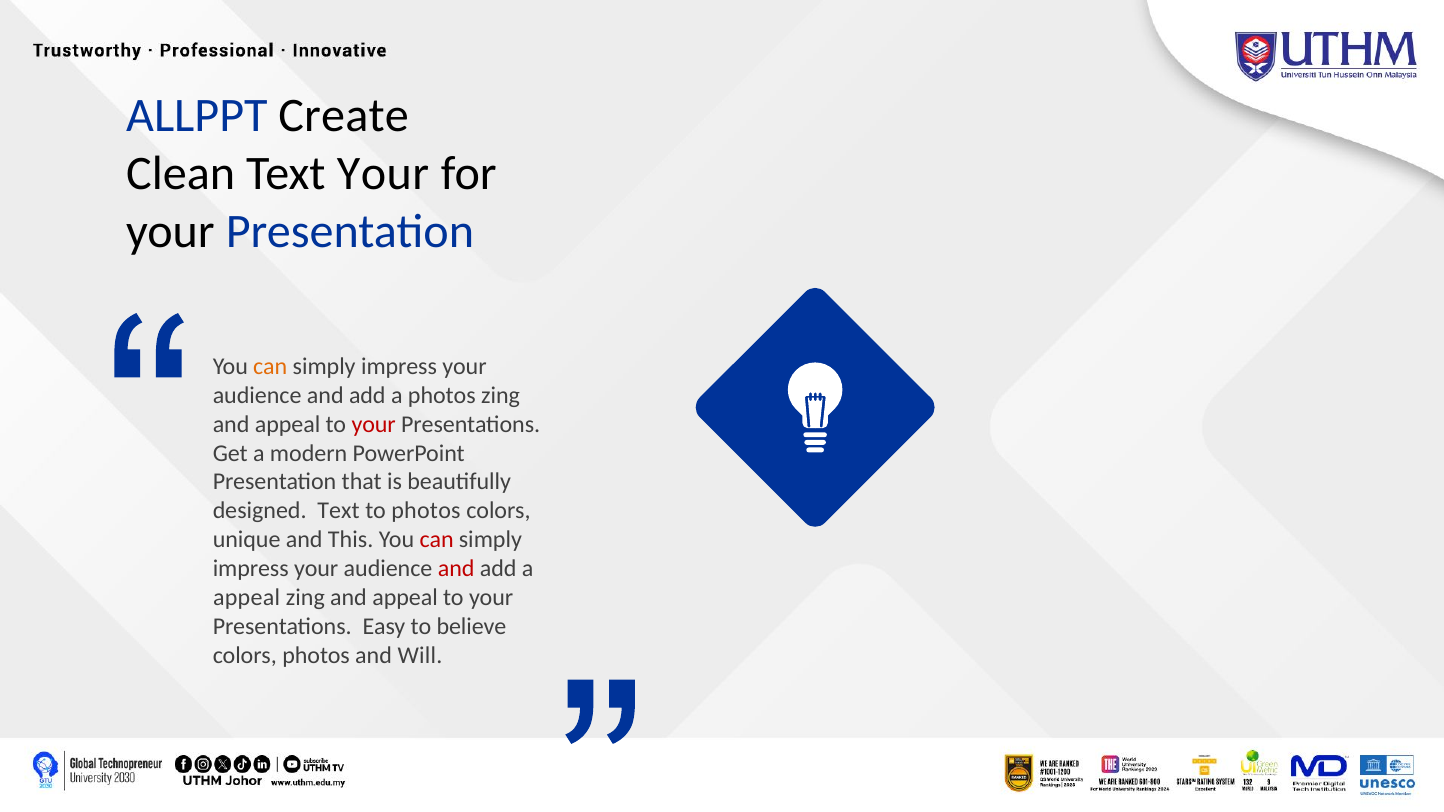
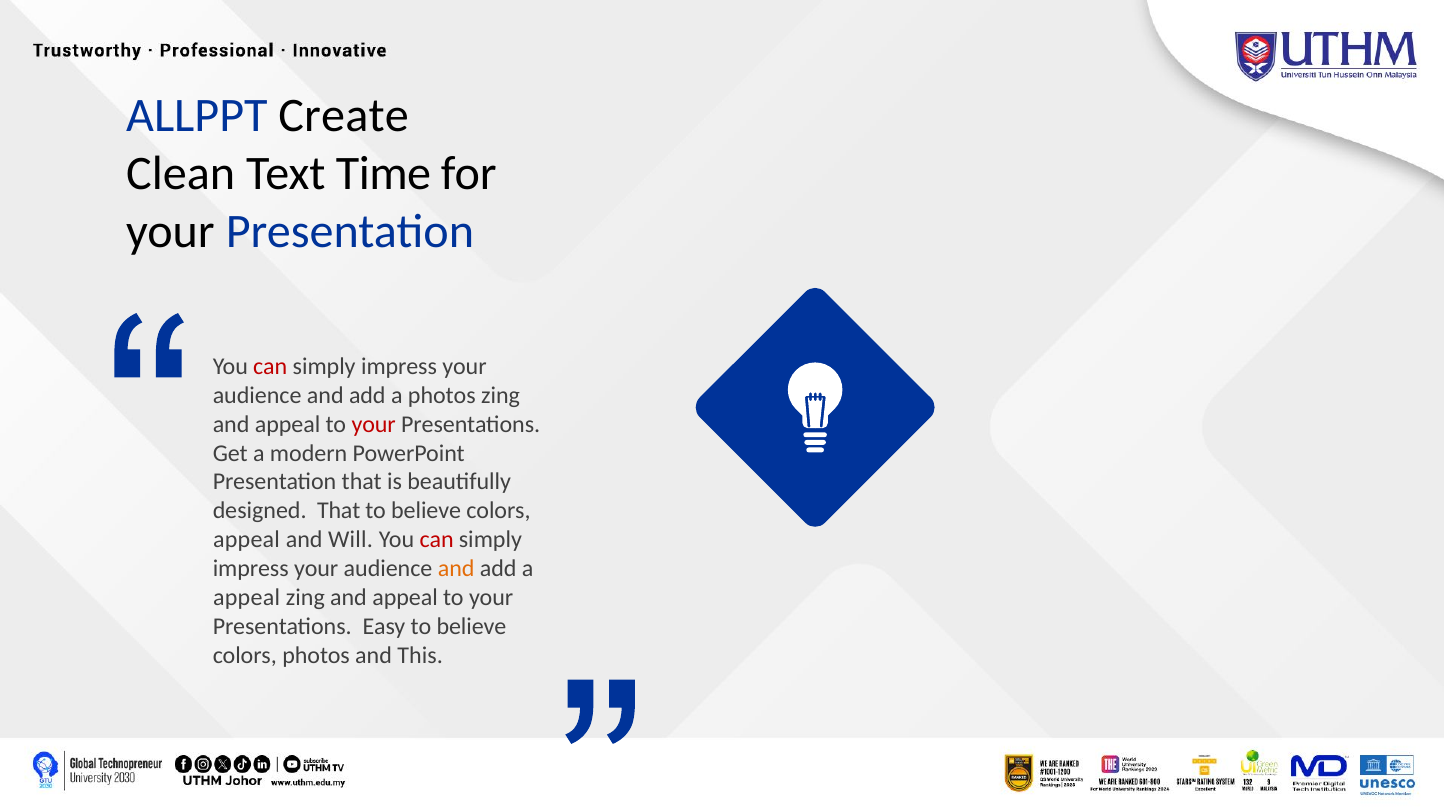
Text Your: Your -> Time
can at (270, 367) colour: orange -> red
designed Text: Text -> That
photos at (426, 511): photos -> believe
unique at (247, 540): unique -> appeal
This: This -> Will
and at (456, 569) colour: red -> orange
Will: Will -> This
